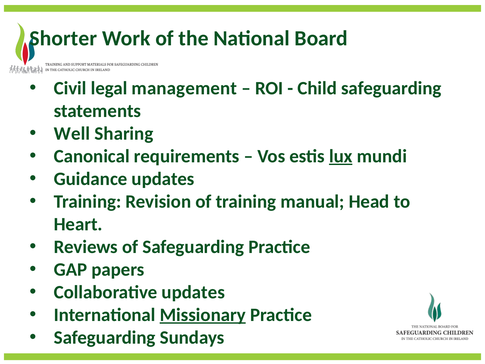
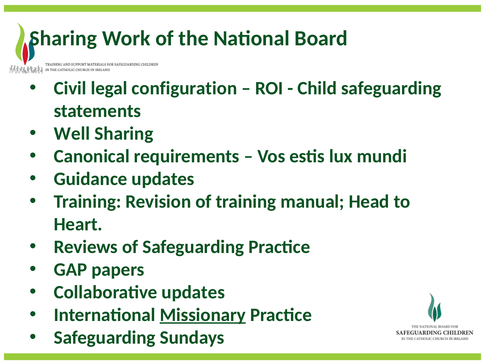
Shorter at (63, 38): Shorter -> Sharing
management: management -> configuration
lux underline: present -> none
